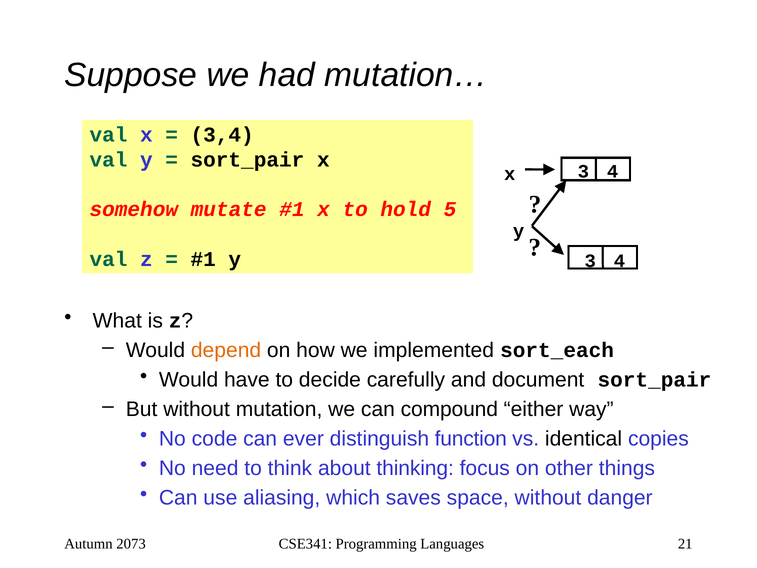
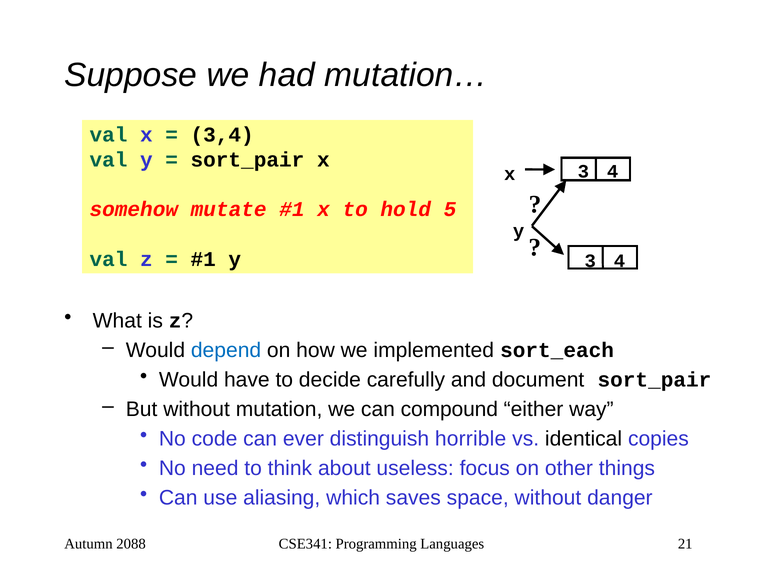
depend colour: orange -> blue
function: function -> horrible
thinking: thinking -> useless
2073: 2073 -> 2088
